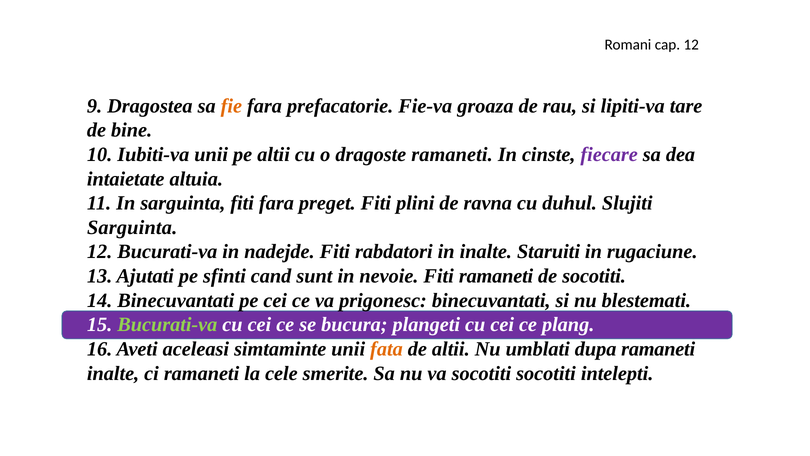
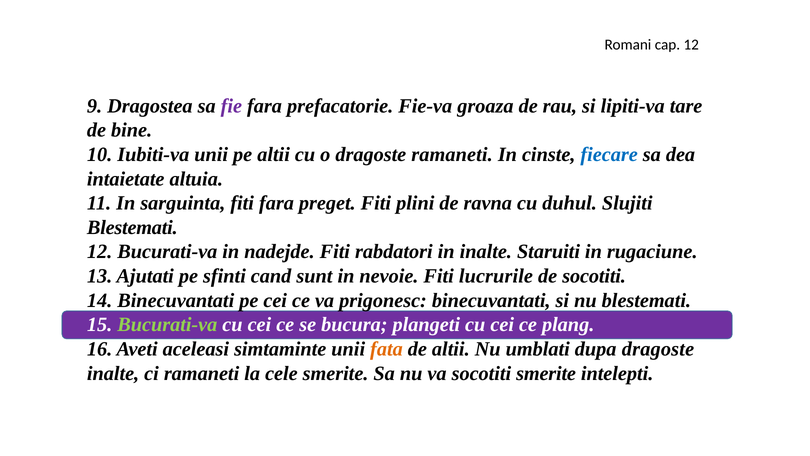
fie colour: orange -> purple
fiecare colour: purple -> blue
Sarguinta at (132, 227): Sarguinta -> Blestemati
Fiti ramaneti: ramaneti -> lucrurile
dupa ramaneti: ramaneti -> dragoste
socotiti socotiti: socotiti -> smerite
